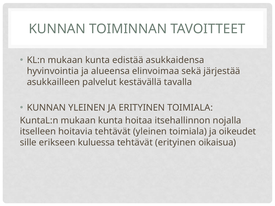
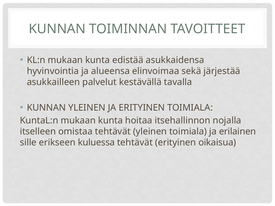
hoitavia: hoitavia -> omistaa
oikeudet: oikeudet -> erilainen
